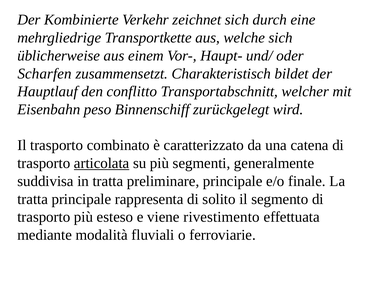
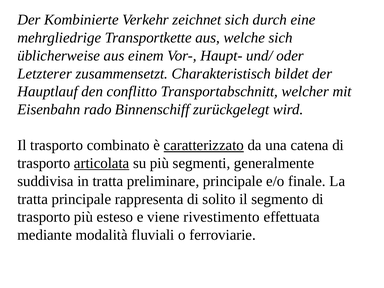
Scharfen: Scharfen -> Letzterer
peso: peso -> rado
caratterizzato underline: none -> present
